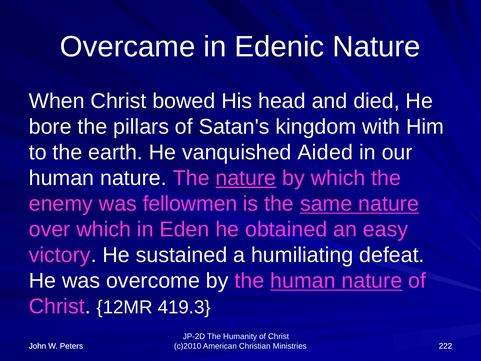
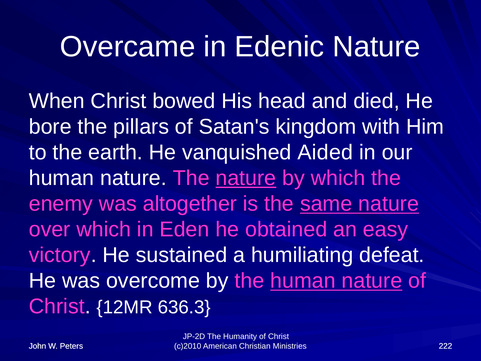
fellowmen: fellowmen -> altogether
419.3: 419.3 -> 636.3
